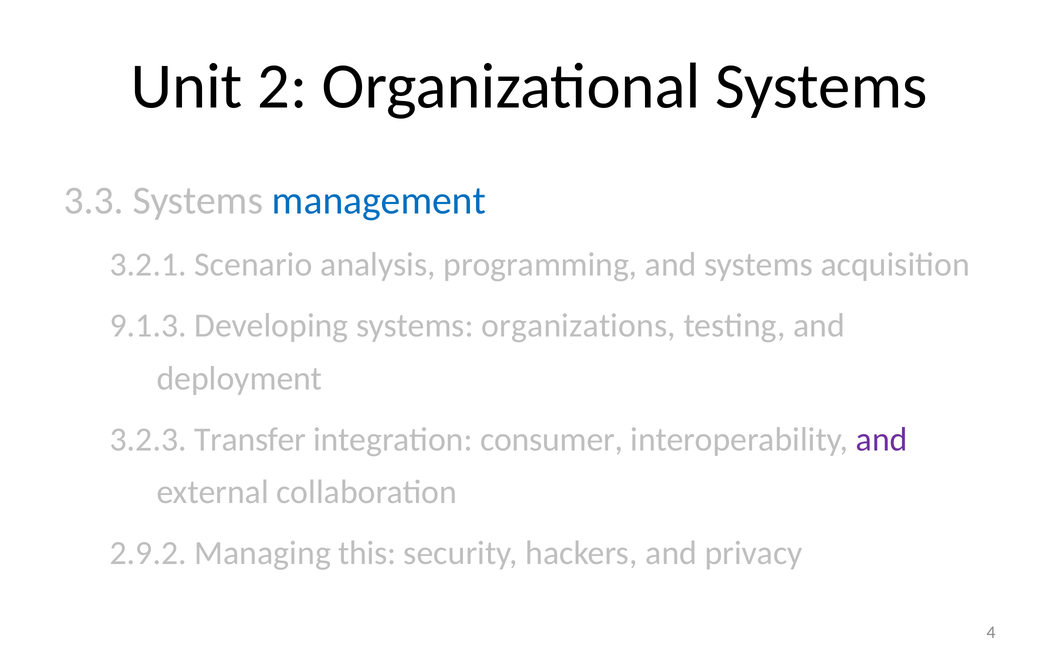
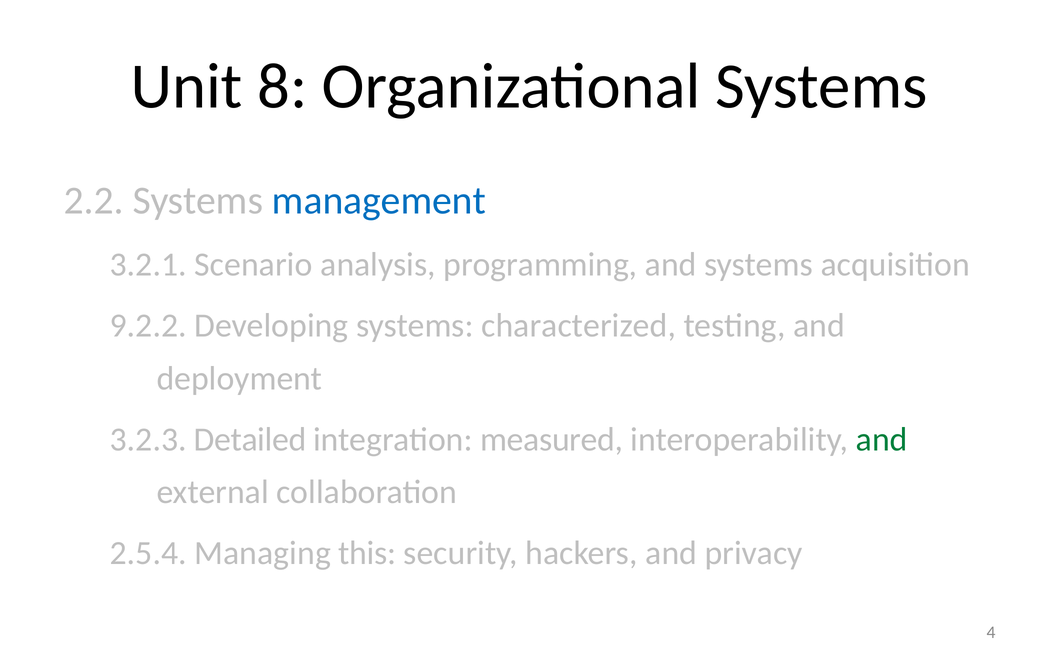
2: 2 -> 8
3.3: 3.3 -> 2.2
9.1.3: 9.1.3 -> 9.2.2
organizations: organizations -> characterized
Transfer: Transfer -> Detailed
consumer: consumer -> measured
and at (882, 439) colour: purple -> green
2.9.2: 2.9.2 -> 2.5.4
